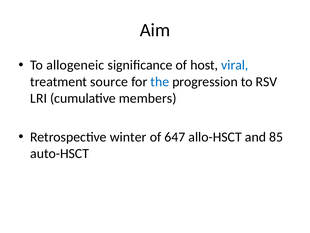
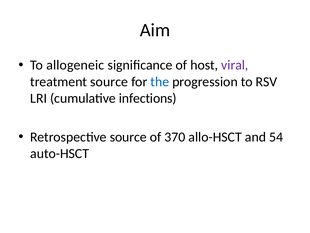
viral colour: blue -> purple
members: members -> infections
Retrospective winter: winter -> source
647: 647 -> 370
85: 85 -> 54
